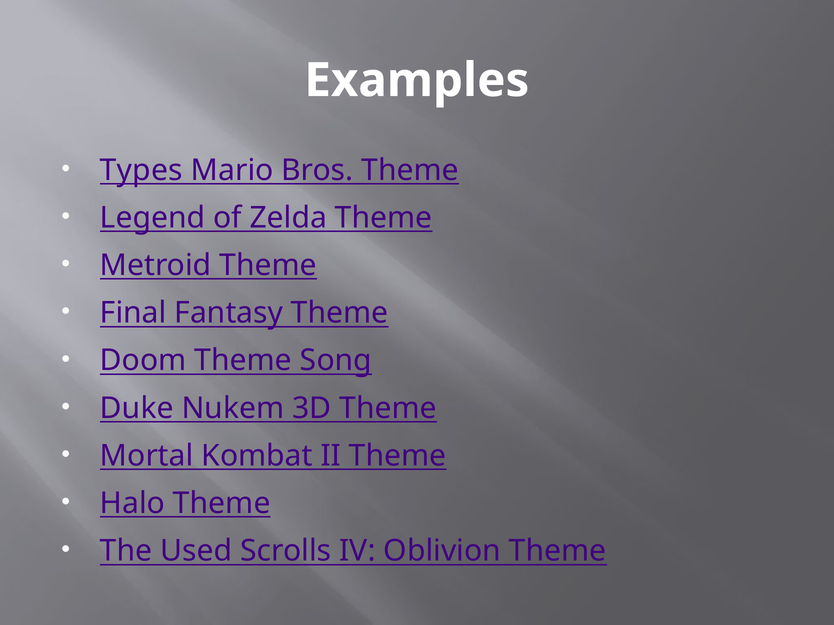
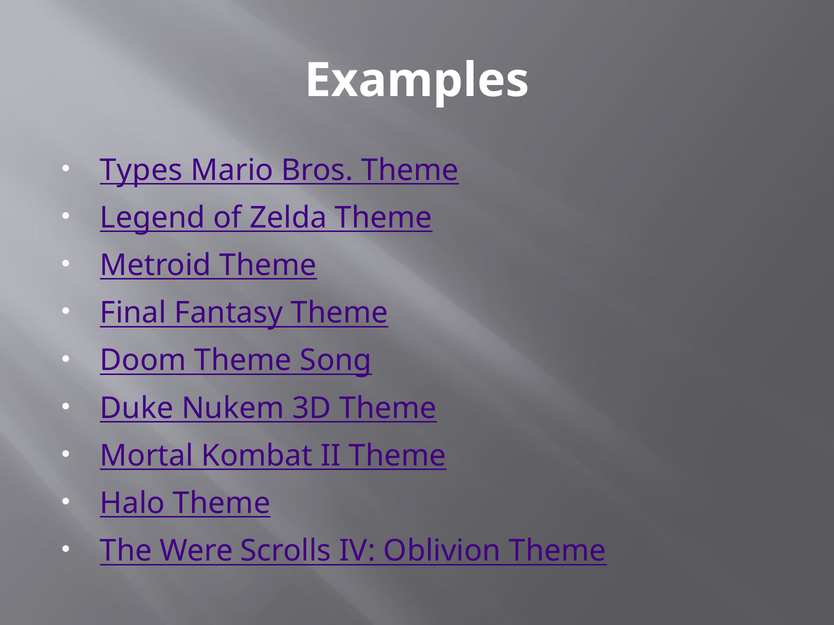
Used: Used -> Were
